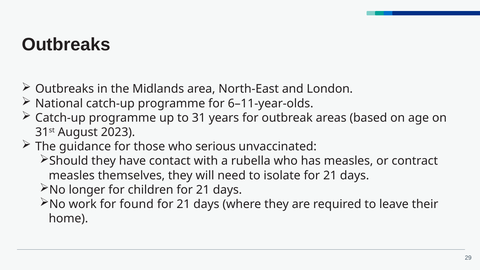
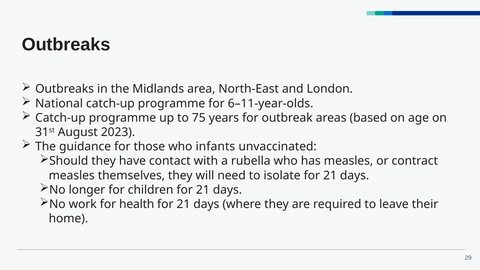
31: 31 -> 75
serious: serious -> infants
found: found -> health
